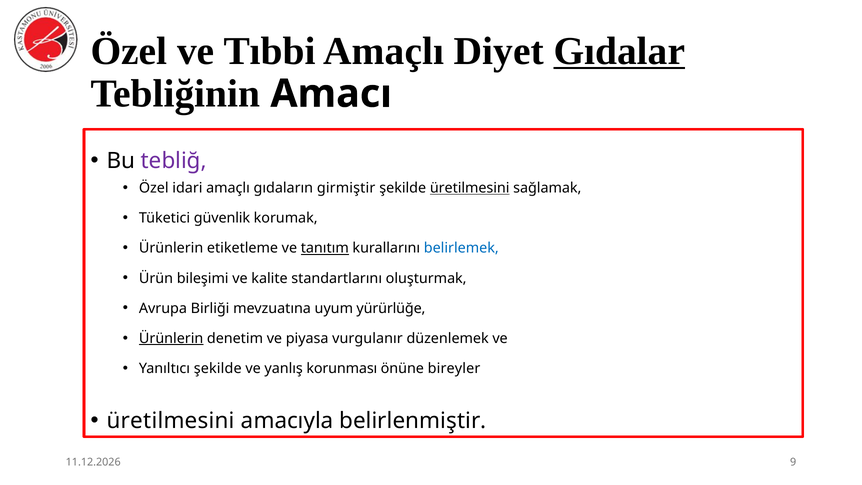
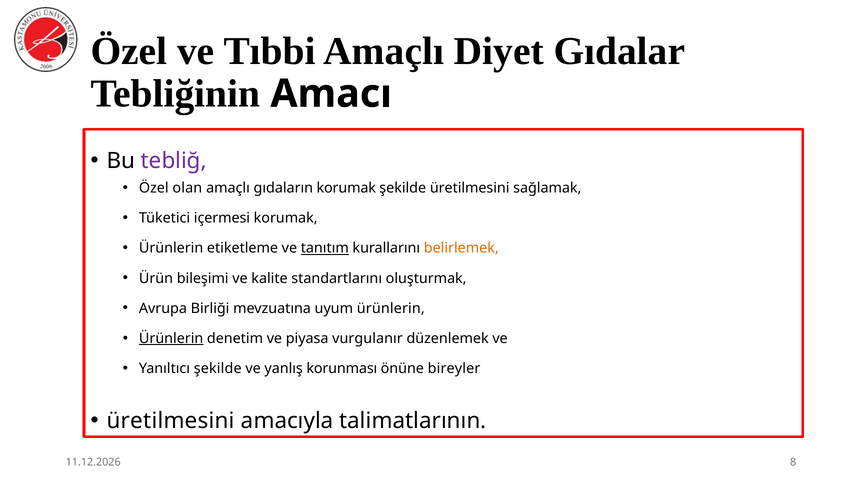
Gıdalar underline: present -> none
idari: idari -> olan
gıdaların girmiştir: girmiştir -> korumak
üretilmesini at (470, 188) underline: present -> none
güvenlik: güvenlik -> içermesi
belirlemek colour: blue -> orange
uyum yürürlüğe: yürürlüğe -> ürünlerin
belirlenmiştir: belirlenmiştir -> talimatlarının
9: 9 -> 8
